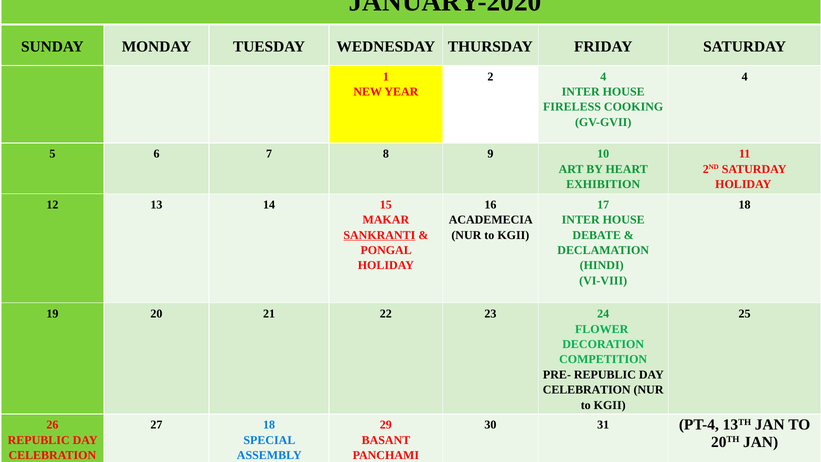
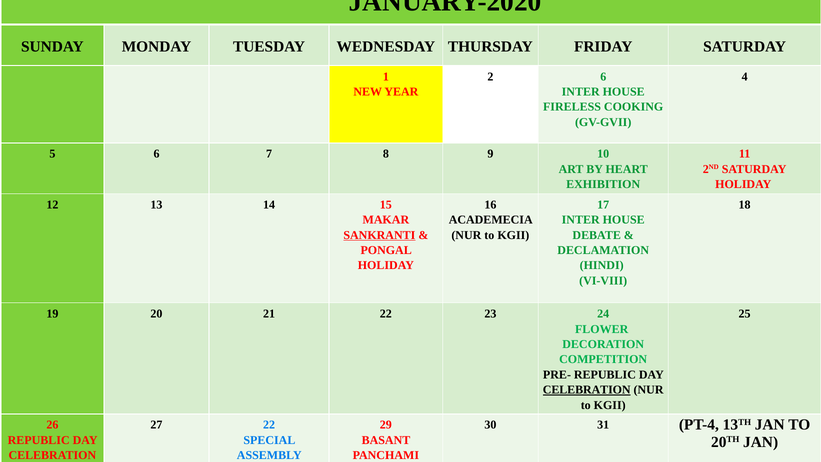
2 4: 4 -> 6
CELEBRATION at (587, 390) underline: none -> present
27 18: 18 -> 22
